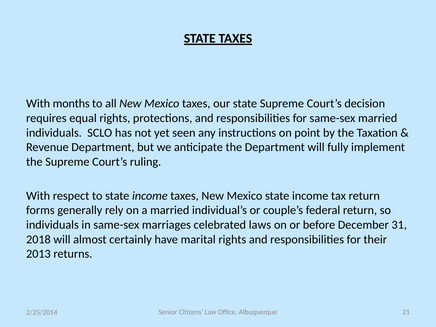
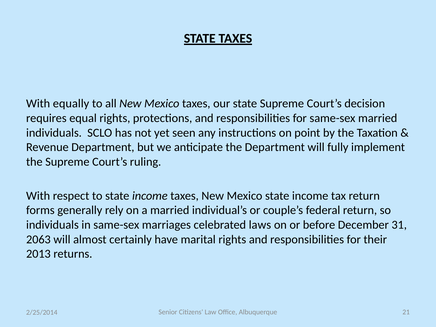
months: months -> equally
2018: 2018 -> 2063
